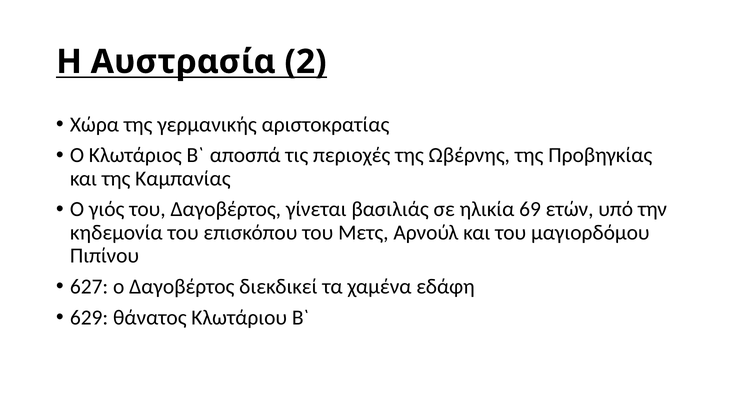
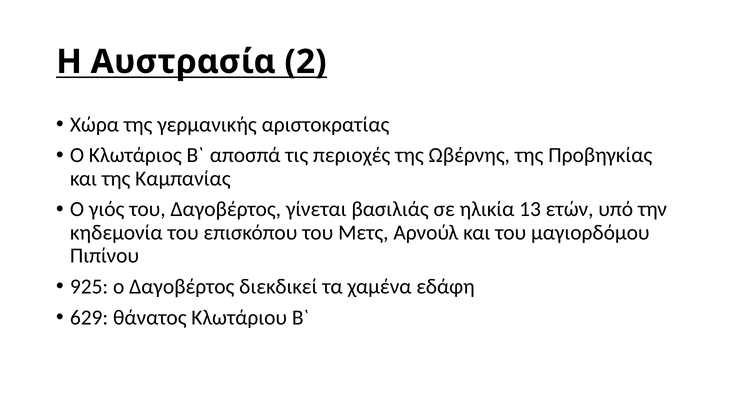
69: 69 -> 13
627: 627 -> 925
